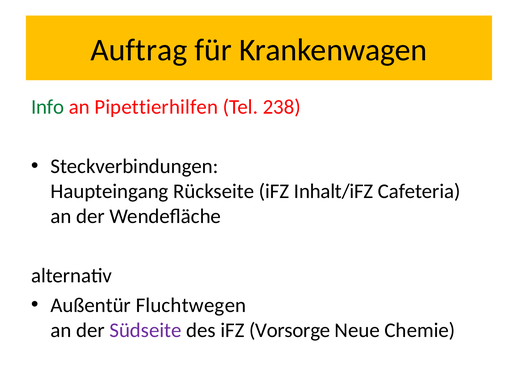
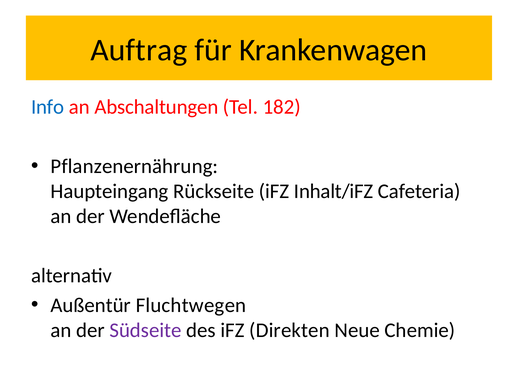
Info colour: green -> blue
Pipettierhilfen: Pipettierhilfen -> Abschaltungen
238: 238 -> 182
Steckverbindungen: Steckverbindungen -> Pflanzenernährung
Vorsorge: Vorsorge -> Direkten
